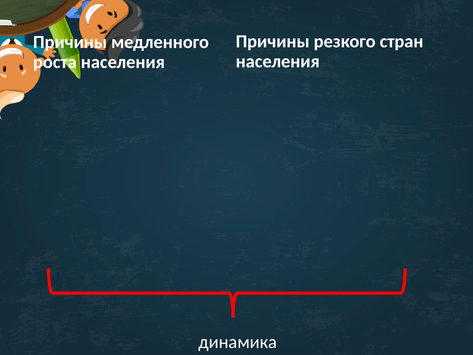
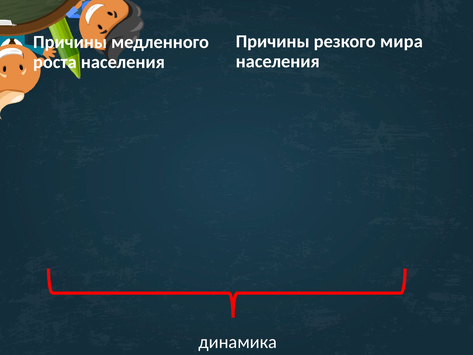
стран: стран -> мира
